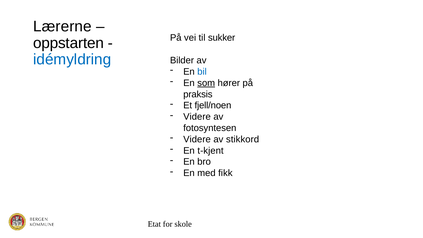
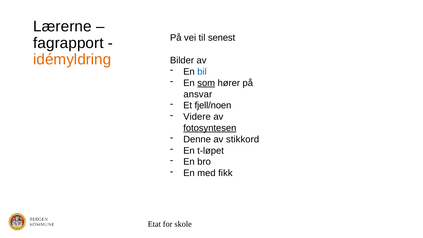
sukker: sukker -> senest
oppstarten: oppstarten -> fagrapport
idémyldring colour: blue -> orange
praksis: praksis -> ansvar
fotosyntesen underline: none -> present
Videre at (197, 139): Videre -> Denne
t-kjent: t-kjent -> t-løpet
